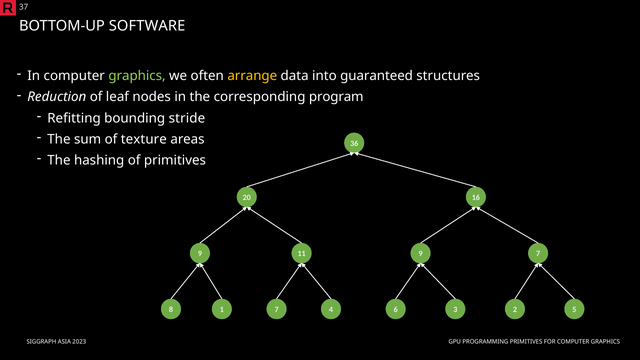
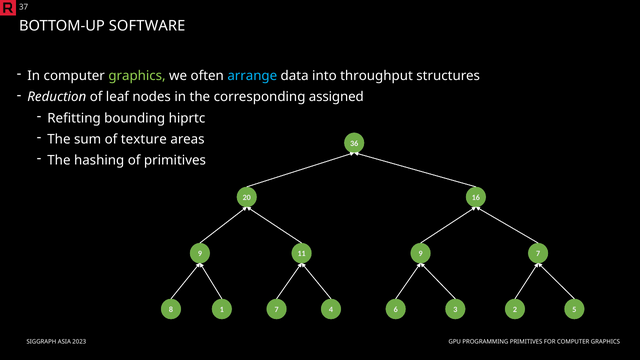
arrange colour: yellow -> light blue
guaranteed: guaranteed -> throughput
program: program -> assigned
stride: stride -> hiprtc
